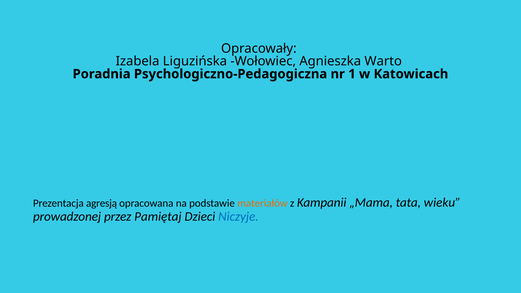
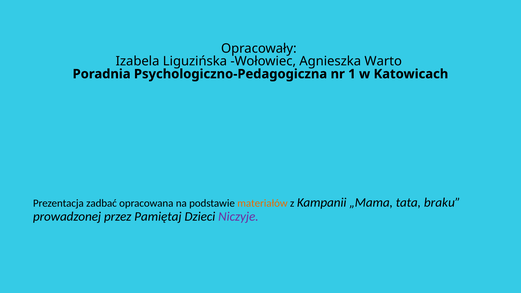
agresją: agresją -> zadbać
wieku: wieku -> braku
Niczyje colour: blue -> purple
